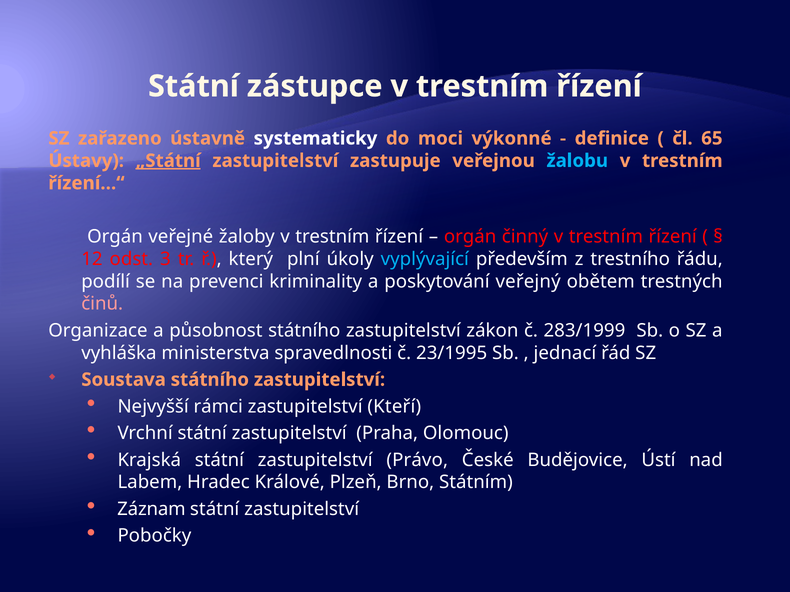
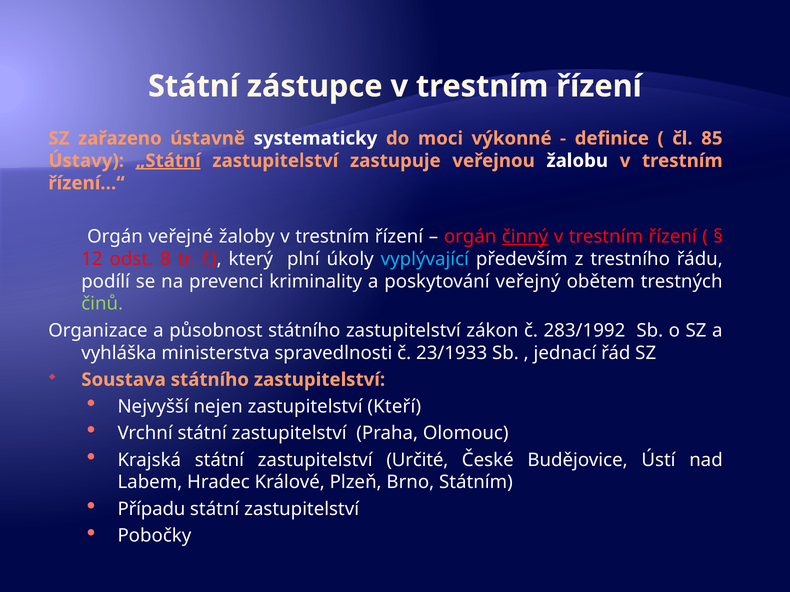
65: 65 -> 85
žalobu colour: light blue -> white
činný underline: none -> present
3: 3 -> 8
činů colour: pink -> light green
283/1999: 283/1999 -> 283/1992
23/1995: 23/1995 -> 23/1933
rámci: rámci -> nejen
Právo: Právo -> Určité
Záznam: Záznam -> Případu
